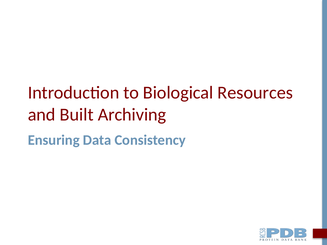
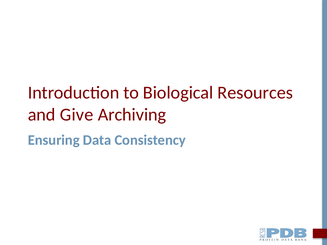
Built: Built -> Give
